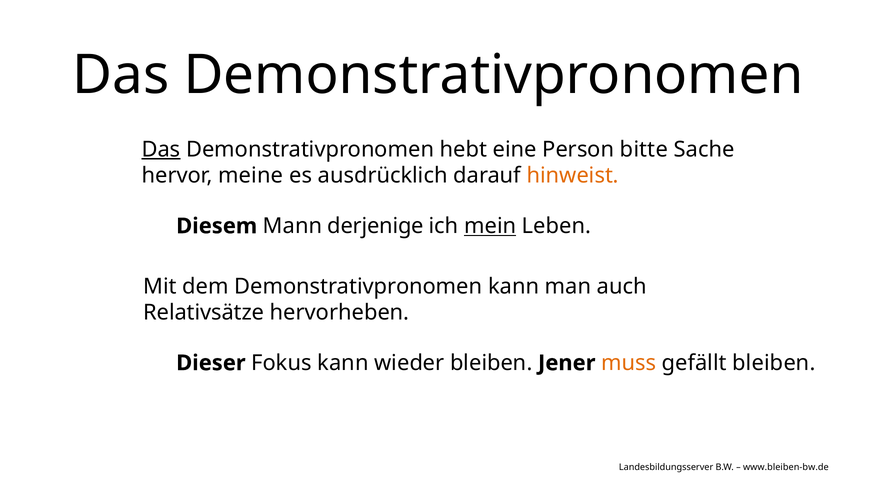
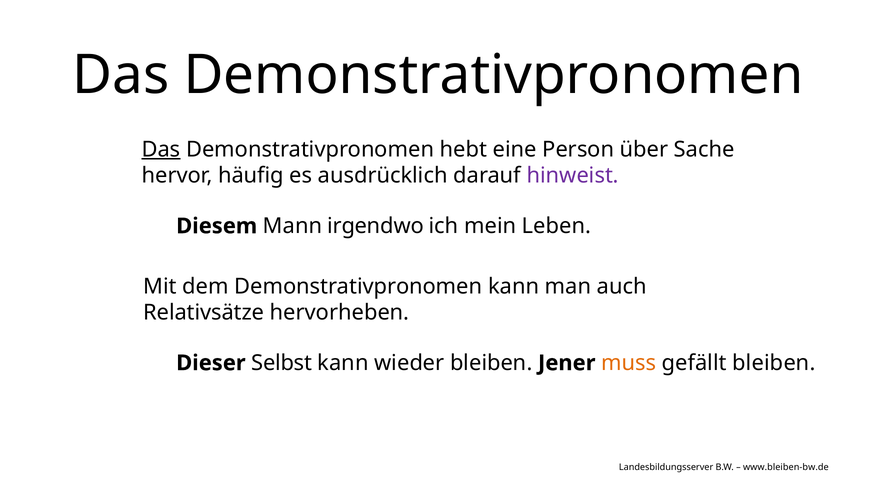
bitte: bitte -> über
meine: meine -> häufig
hinweist colour: orange -> purple
derjenige: derjenige -> irgendwo
mein underline: present -> none
Fokus: Fokus -> Selbst
